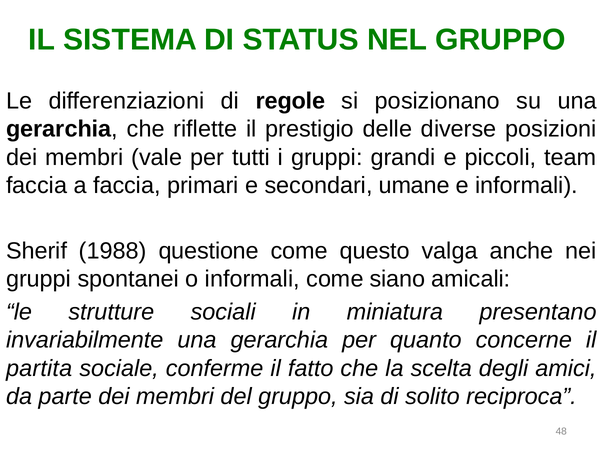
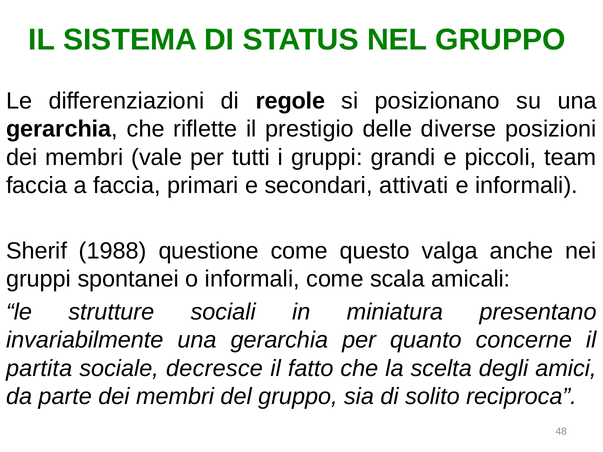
umane: umane -> attivati
siano: siano -> scala
conferme: conferme -> decresce
